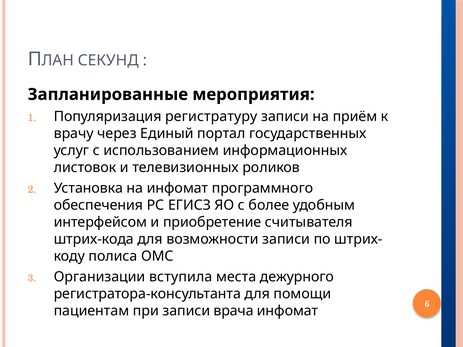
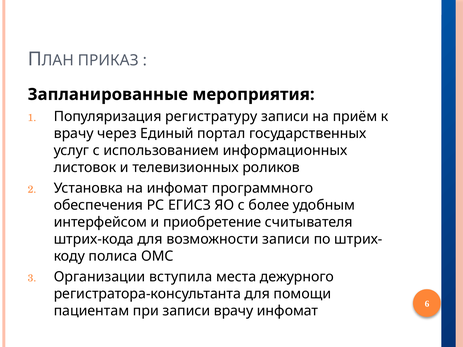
СЕКУНД: СЕКУНД -> ПРИКАЗ
записи врача: врача -> врачу
